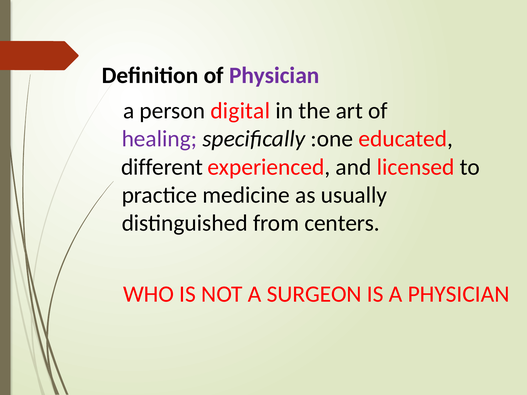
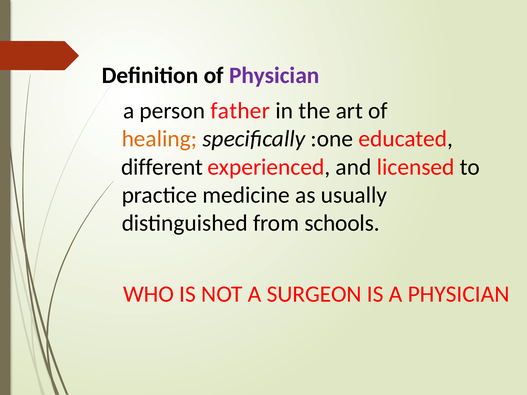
digital: digital -> father
healing colour: purple -> orange
centers: centers -> schools
